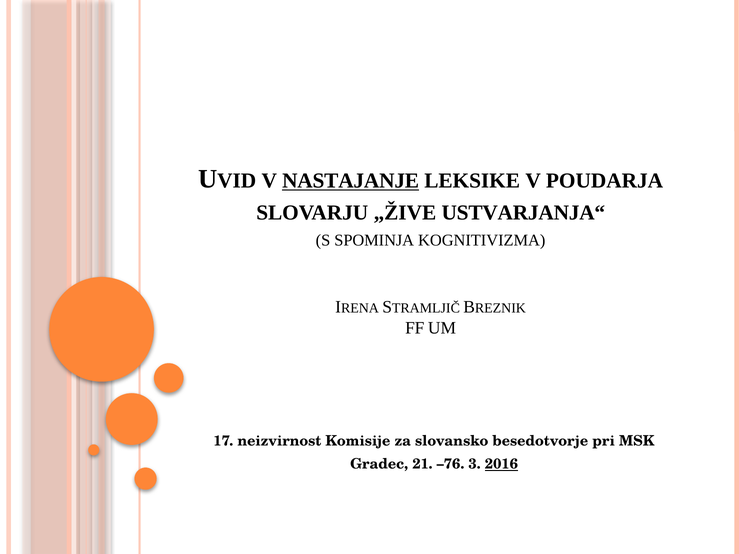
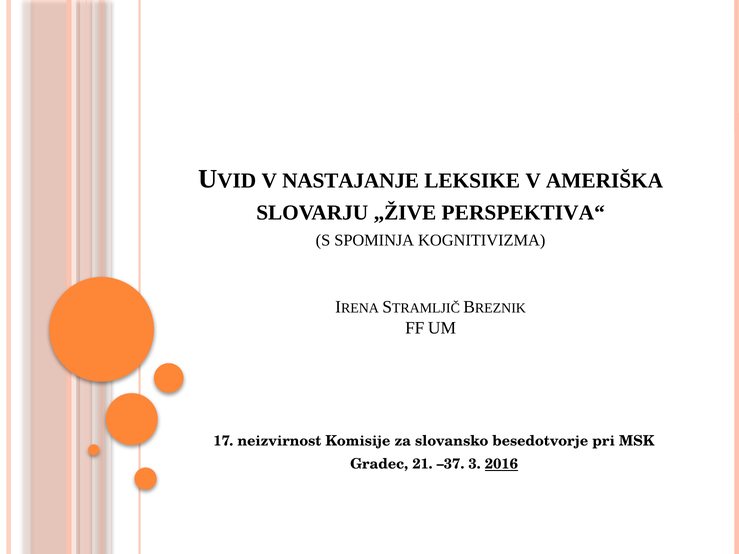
NASTAJANJE underline: present -> none
POUDARJA: POUDARJA -> AMERIŠKA
USTVARJANJA“: USTVARJANJA“ -> PERSPEKTIVA“
–76: –76 -> –37
